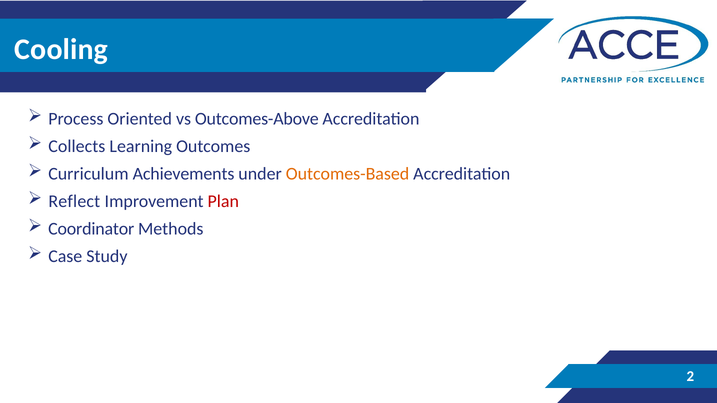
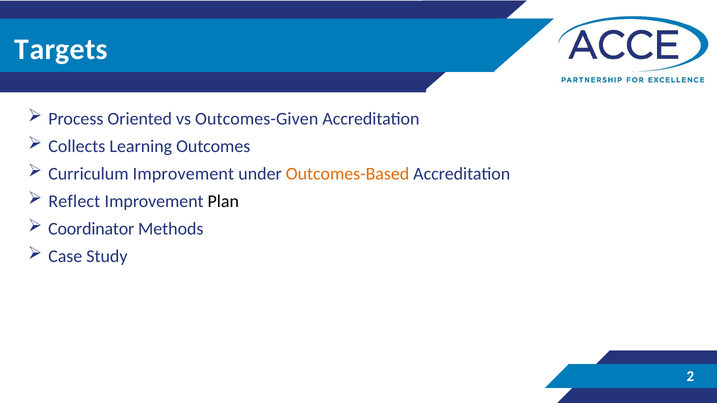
Cooling: Cooling -> Targets
Outcomes-Above: Outcomes-Above -> Outcomes-Given
Curriculum Achievements: Achievements -> Improvement
Plan colour: red -> black
